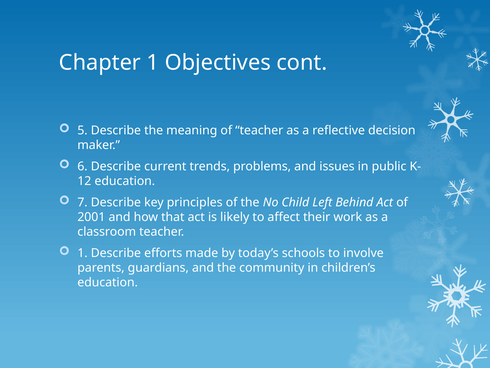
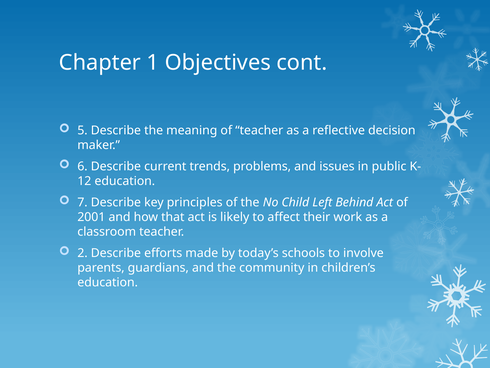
1 at (83, 253): 1 -> 2
